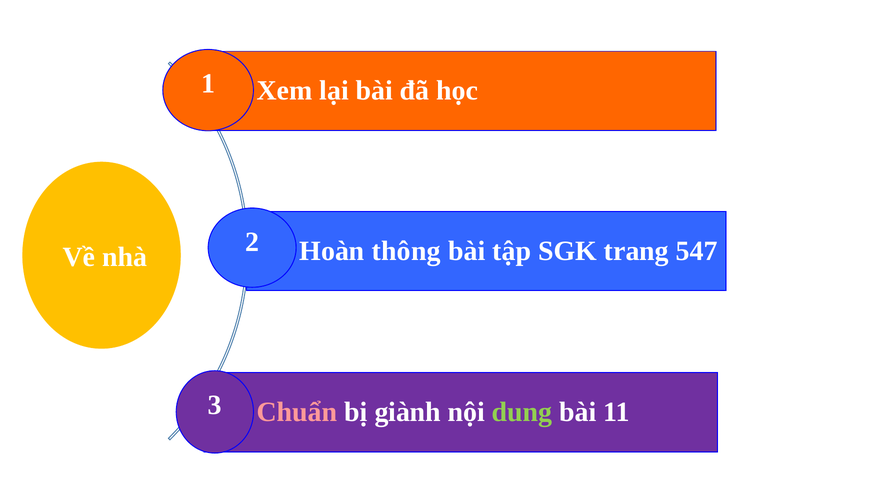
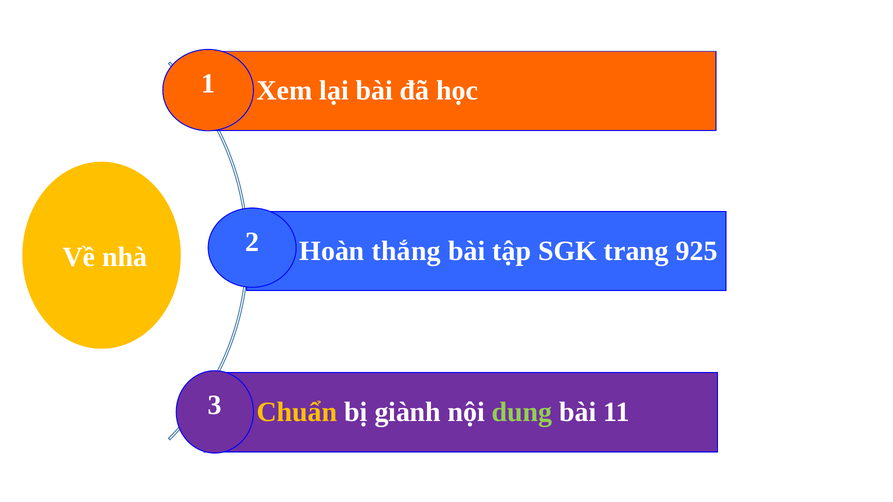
thông: thông -> thắng
547: 547 -> 925
Chuẩn colour: pink -> yellow
